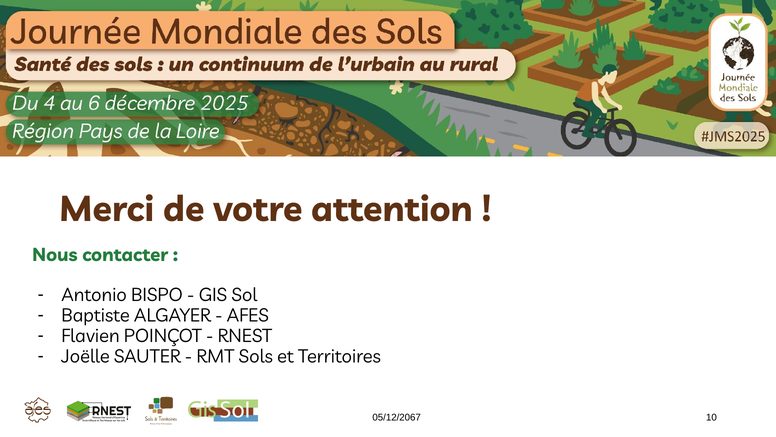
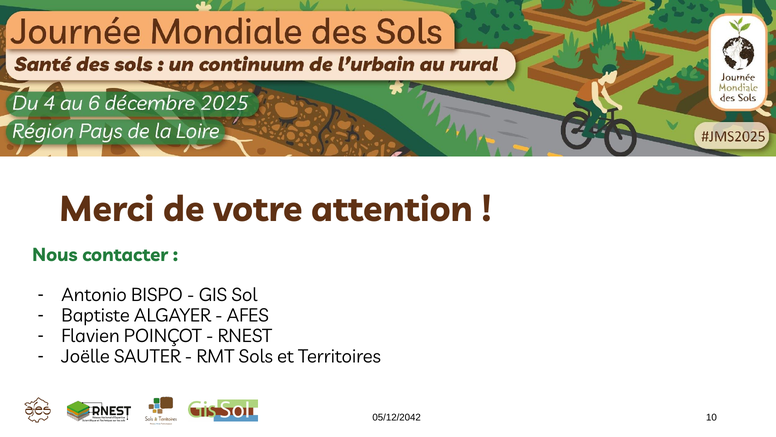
05/12/2067: 05/12/2067 -> 05/12/2042
